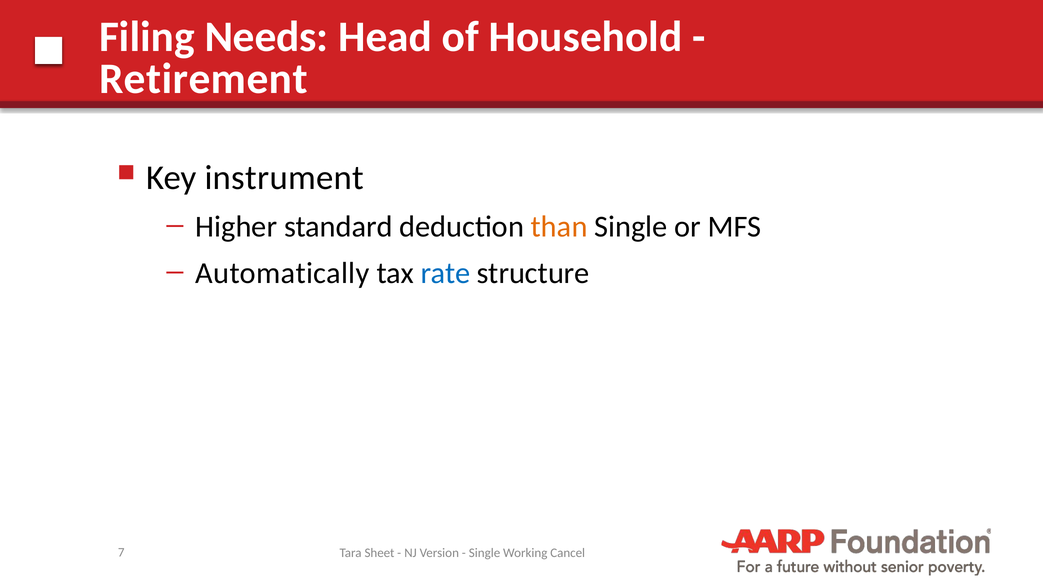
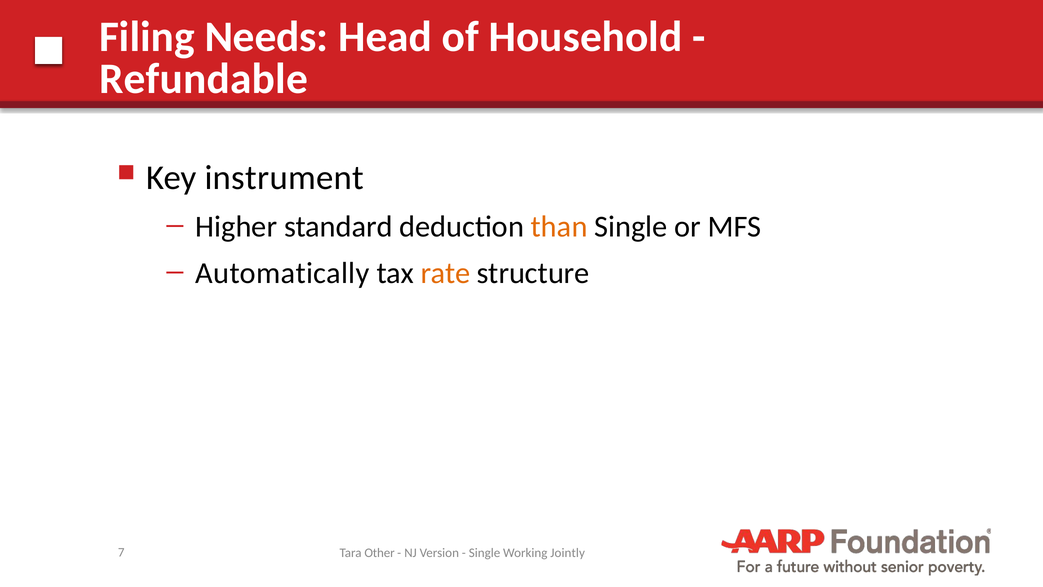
Retirement: Retirement -> Refundable
rate colour: blue -> orange
Sheet: Sheet -> Other
Cancel: Cancel -> Jointly
